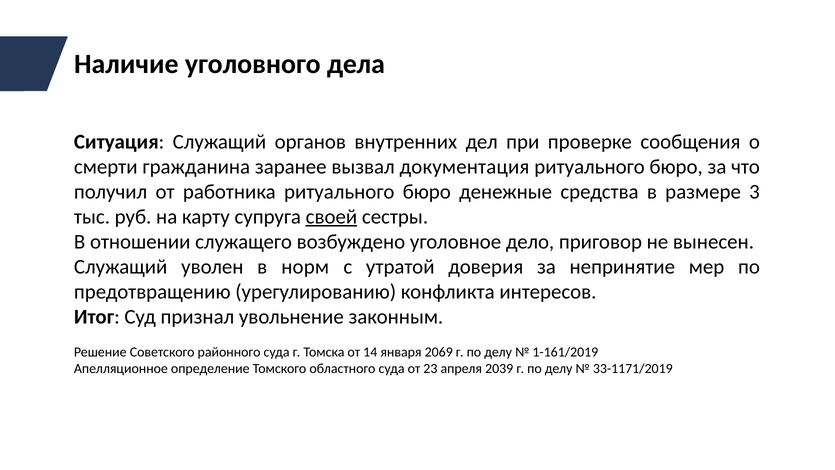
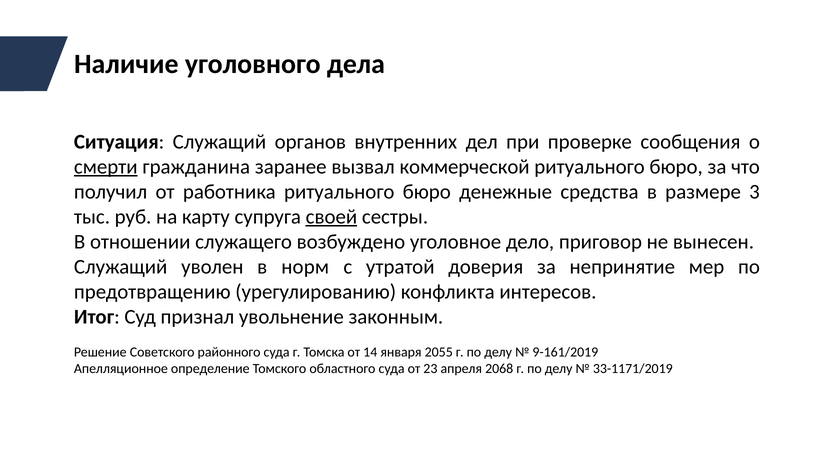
смерти underline: none -> present
документация: документация -> коммерческой
2069: 2069 -> 2055
1-161/2019: 1-161/2019 -> 9-161/2019
2039: 2039 -> 2068
